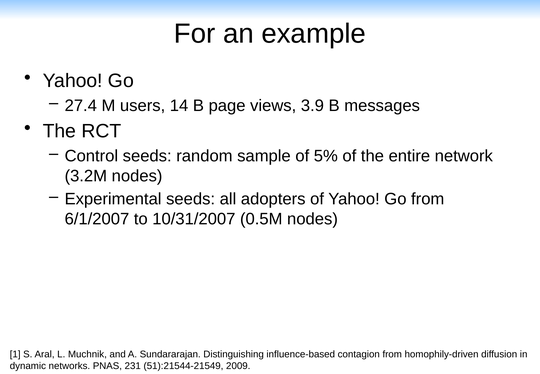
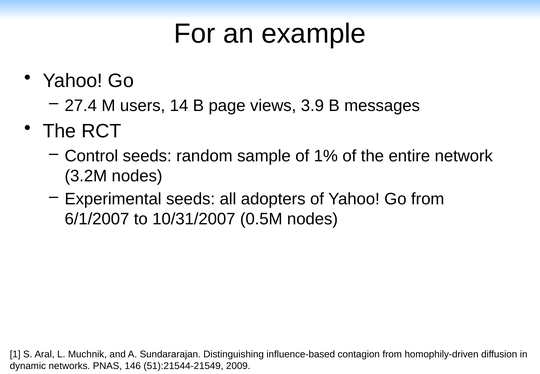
5%: 5% -> 1%
231: 231 -> 146
